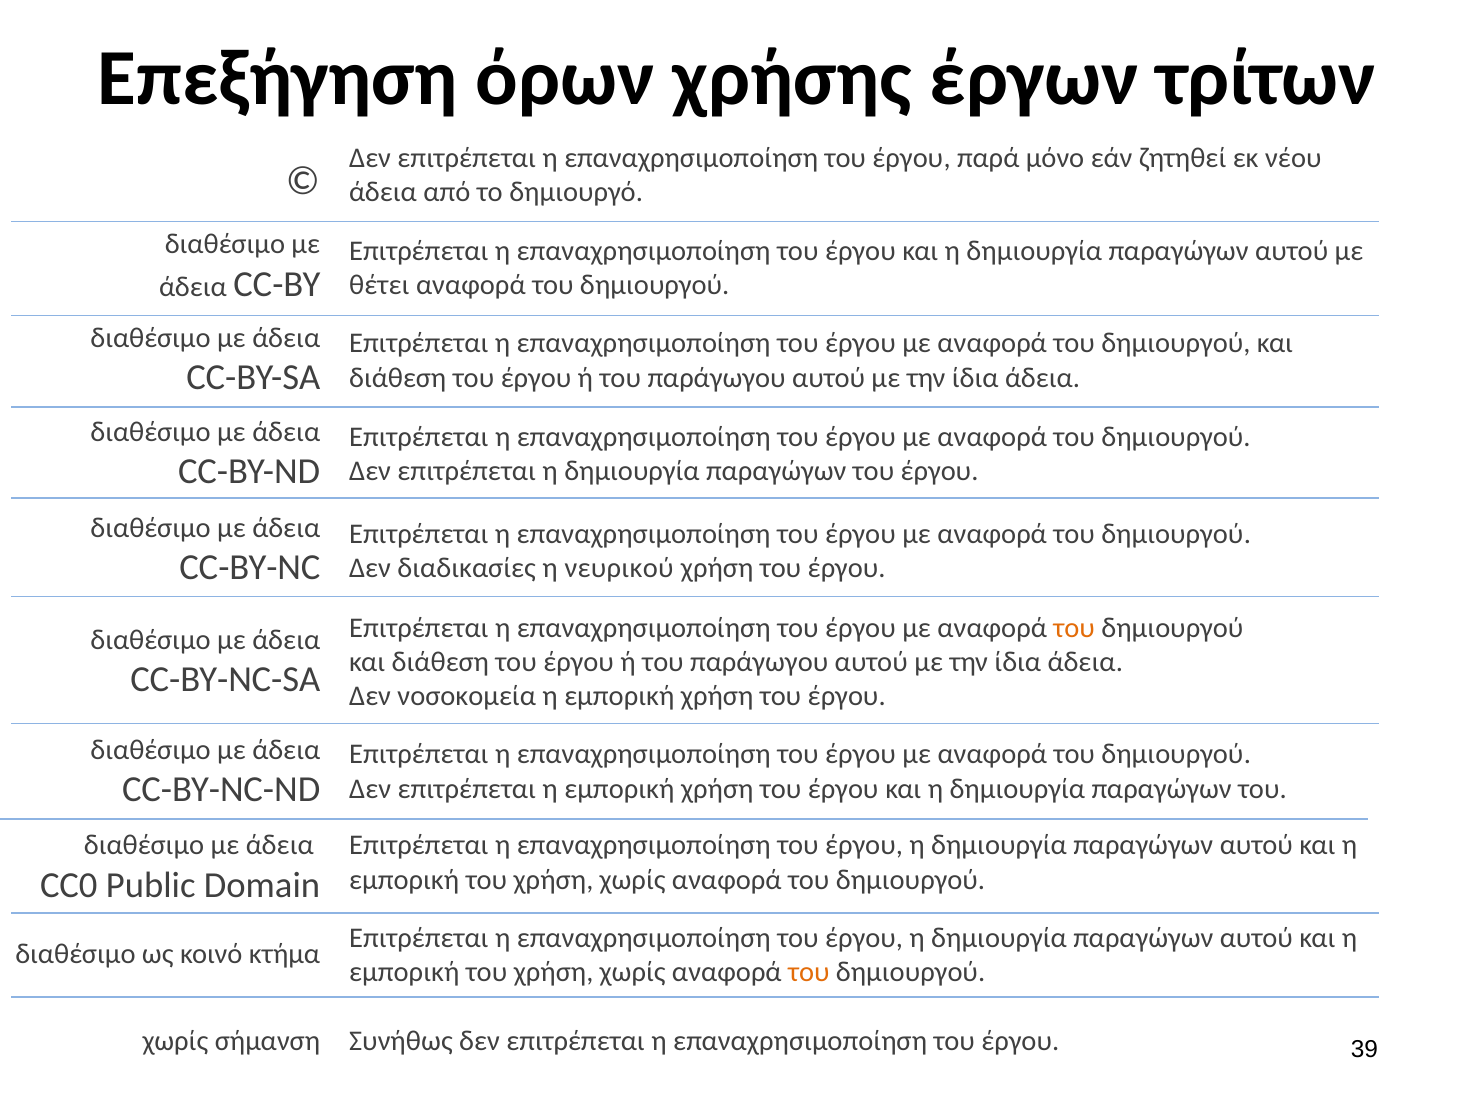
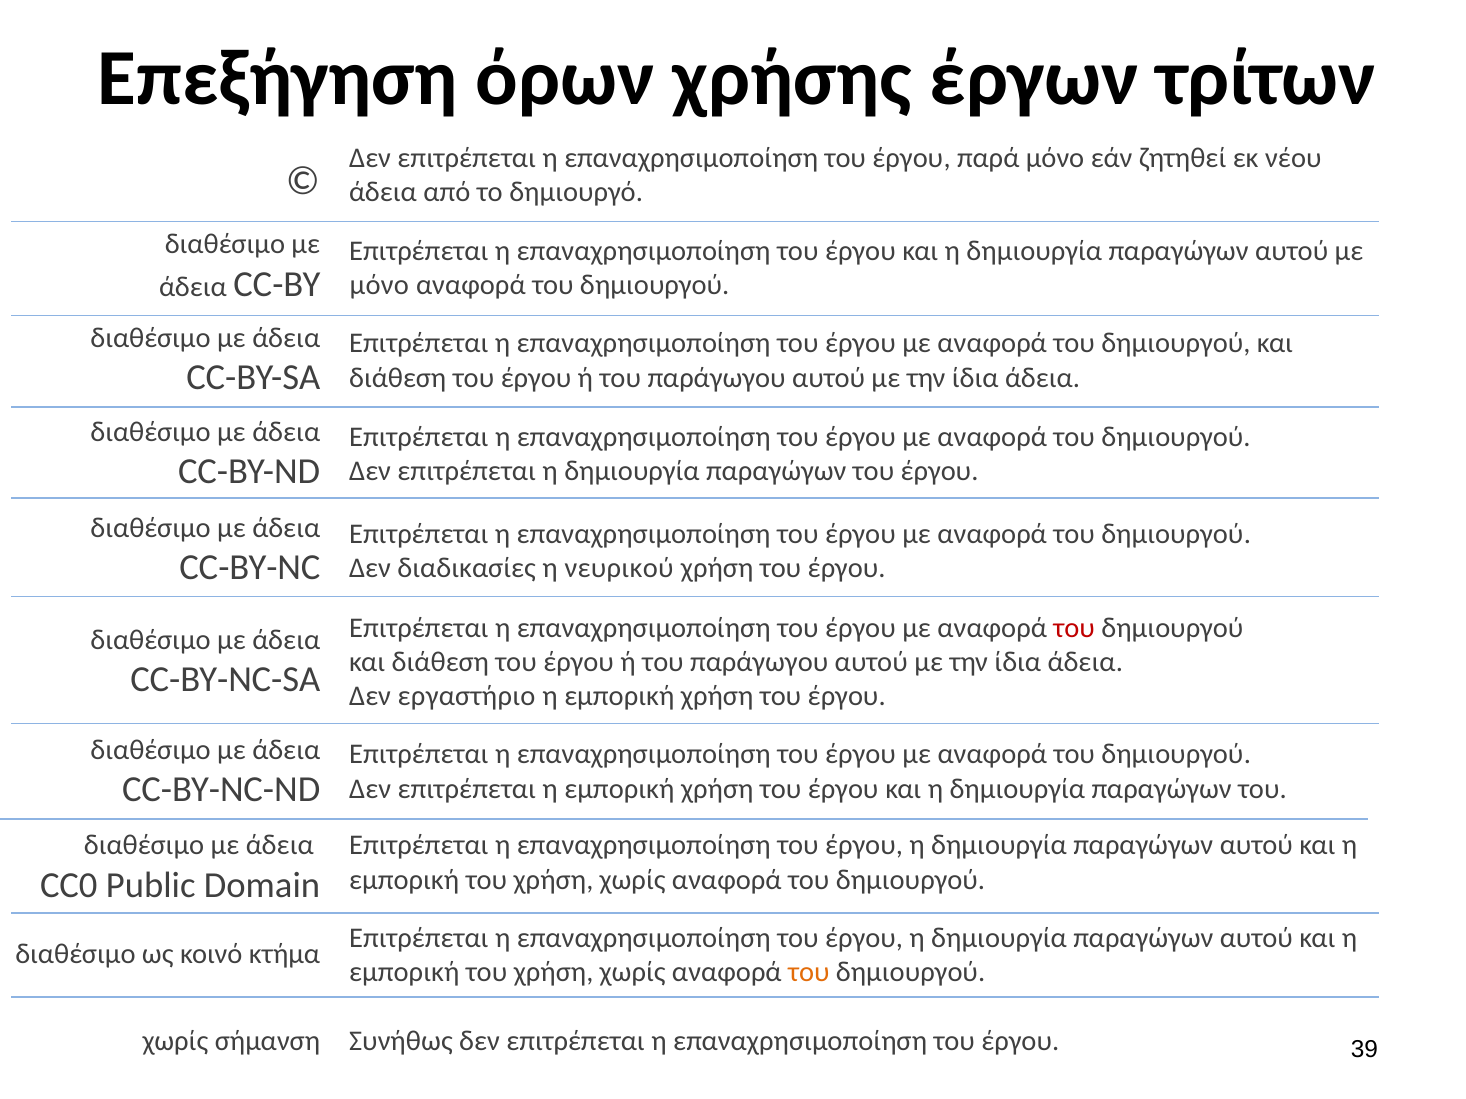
θέτει at (379, 286): θέτει -> μόνο
του at (1074, 628) colour: orange -> red
νοσοκομεία: νοσοκομεία -> εργαστήριο
